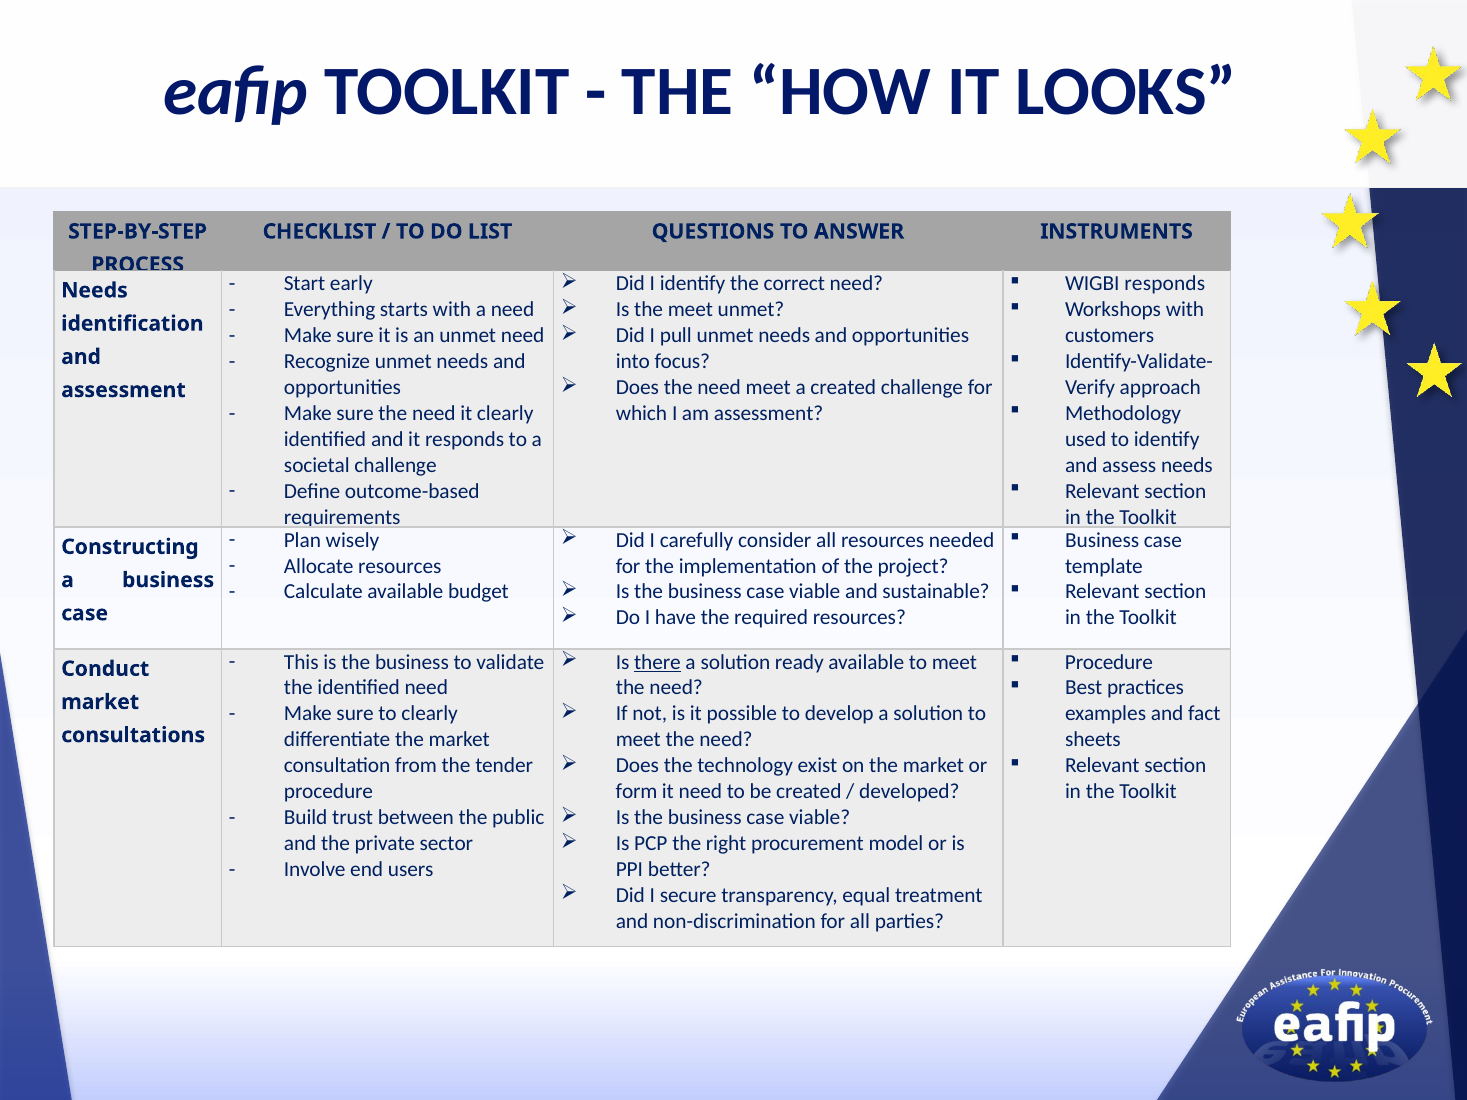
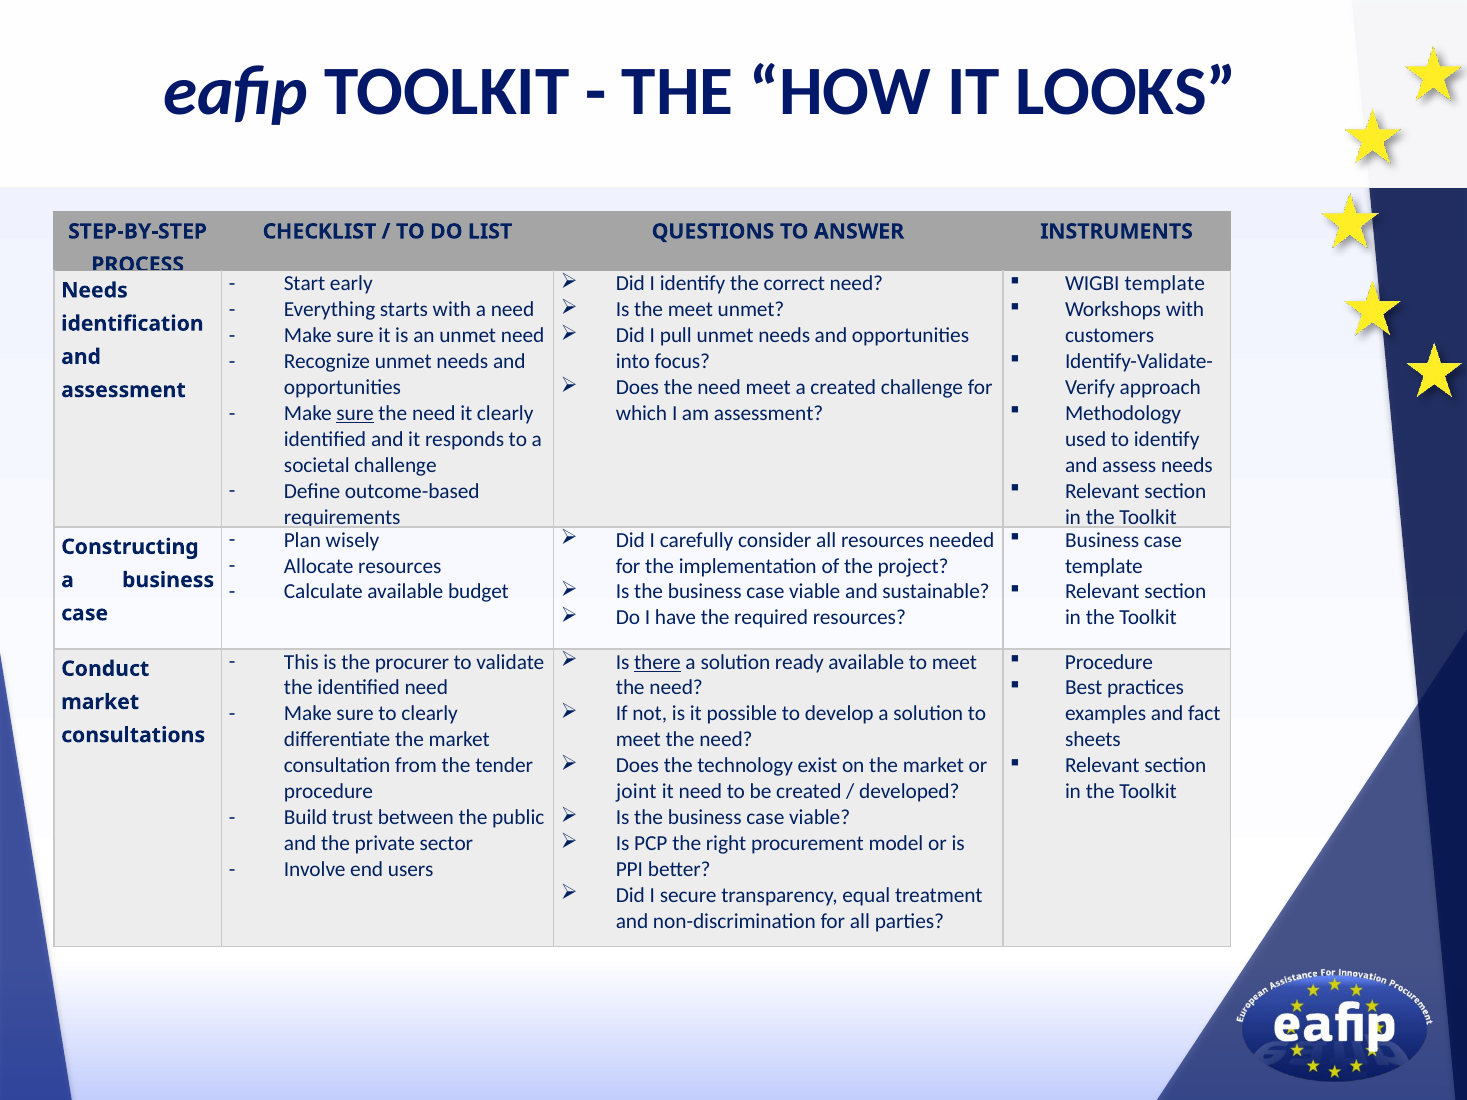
WIGBI responds: responds -> template
sure at (355, 413) underline: none -> present
This is the business: business -> procurer
form: form -> joint
